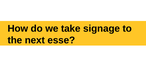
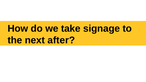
esse: esse -> after
